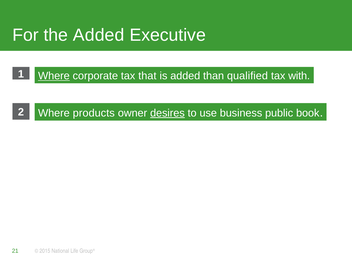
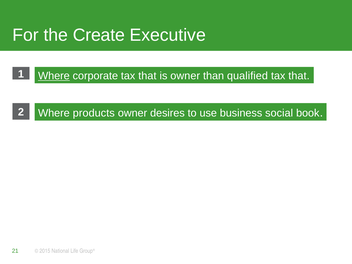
the Added: Added -> Create
is added: added -> owner
with at (299, 76): with -> that
desires underline: present -> none
public: public -> social
